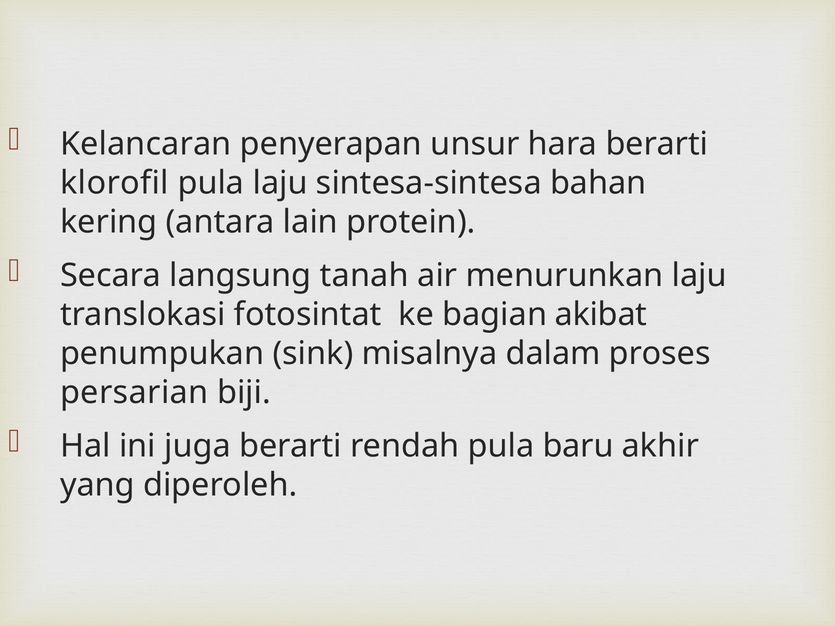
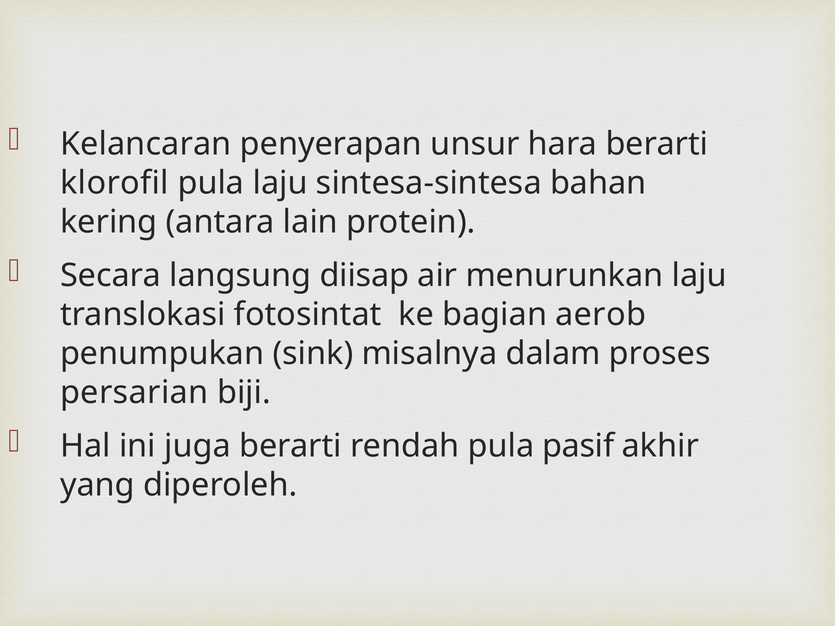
tanah: tanah -> diisap
akibat: akibat -> aerob
baru: baru -> pasif
